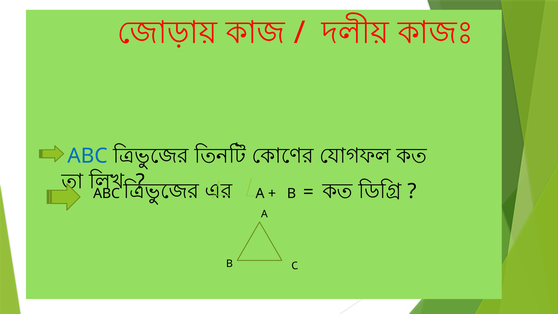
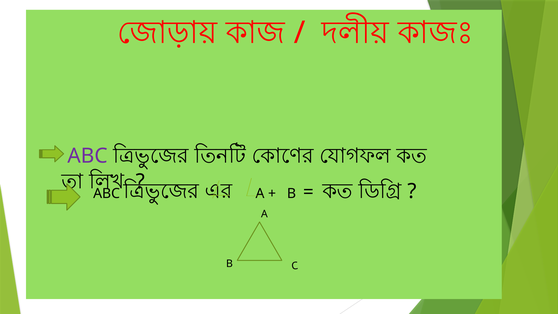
ABC at (88, 156) colour: blue -> purple
